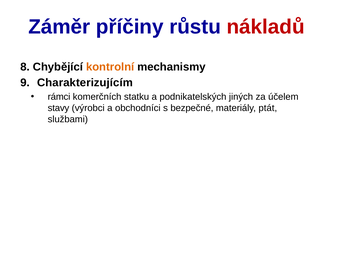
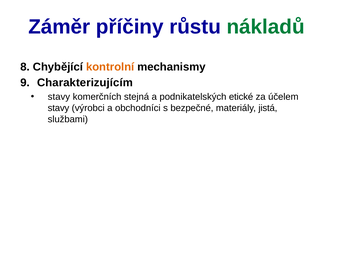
nákladů colour: red -> green
rámci at (59, 97): rámci -> stavy
statku: statku -> stejná
jiných: jiných -> etické
ptát: ptát -> jistá
